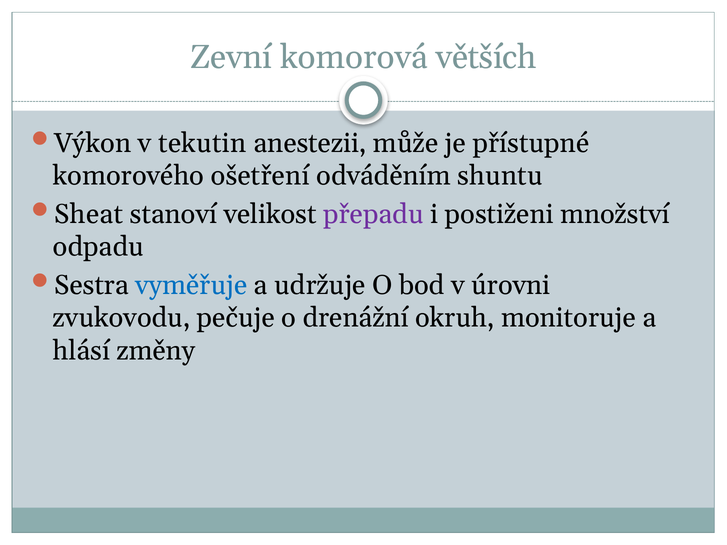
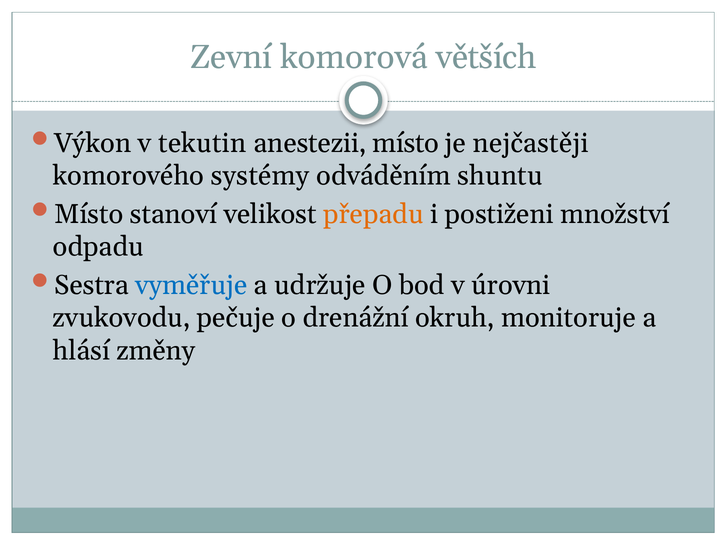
anestezii může: může -> místo
přístupné: přístupné -> nejčastěji
ošetření: ošetření -> systémy
Sheat at (89, 214): Sheat -> Místo
přepadu colour: purple -> orange
